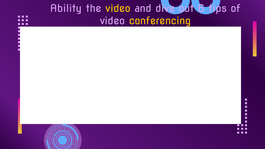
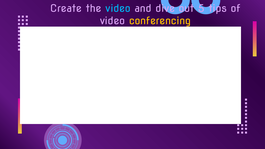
Ability: Ability -> Create
video at (118, 8) colour: yellow -> light blue
6: 6 -> 5
